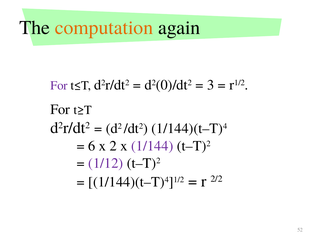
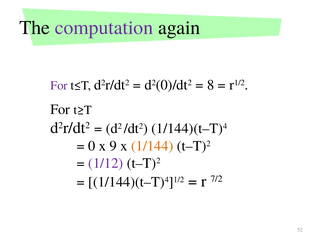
computation colour: orange -> purple
3: 3 -> 8
6: 6 -> 0
2: 2 -> 9
1/144 colour: purple -> orange
2/2: 2/2 -> 7/2
